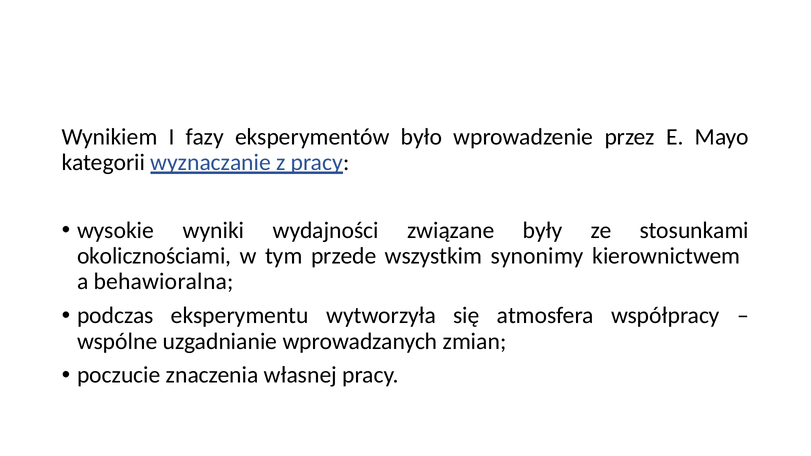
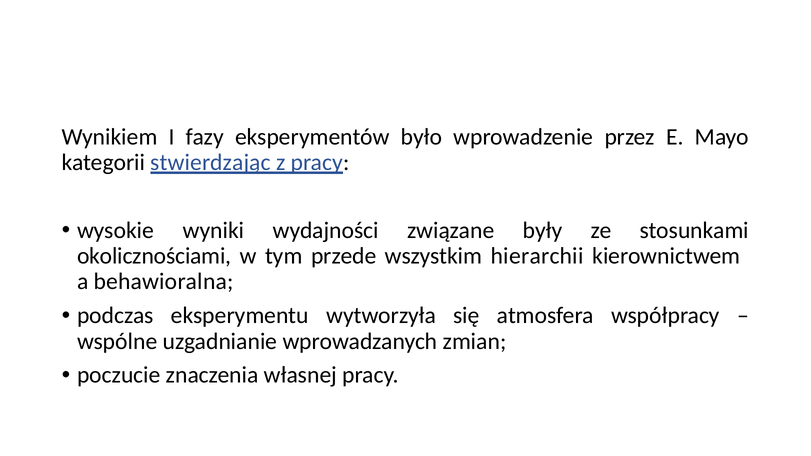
wyznaczanie: wyznaczanie -> stwierdzając
synonimy: synonimy -> hierarchii
